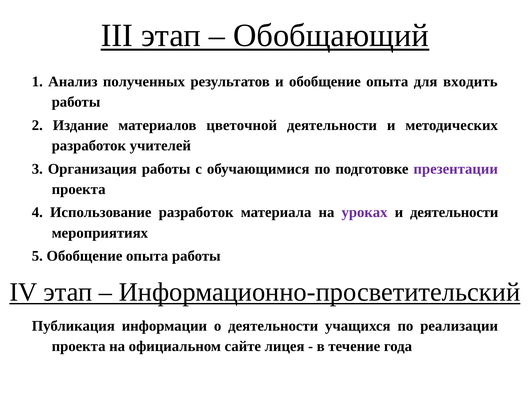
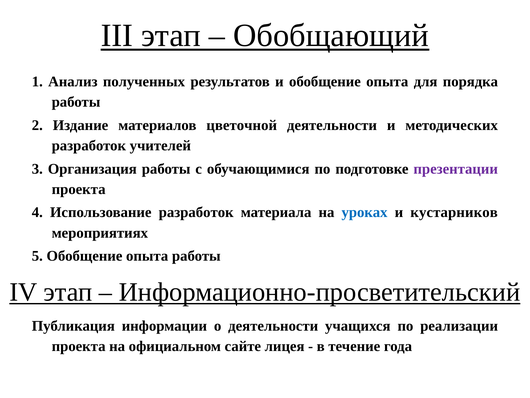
входить: входить -> порядка
уроках colour: purple -> blue
и деятельности: деятельности -> кустарников
